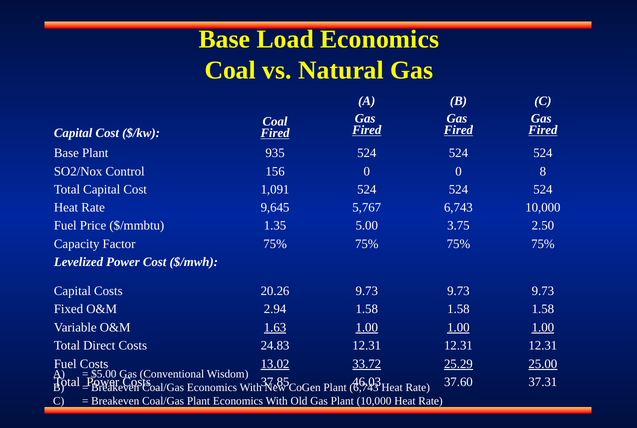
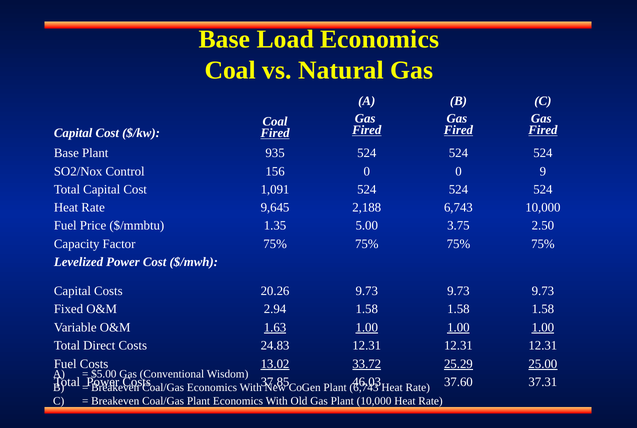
8: 8 -> 9
5,767: 5,767 -> 2,188
